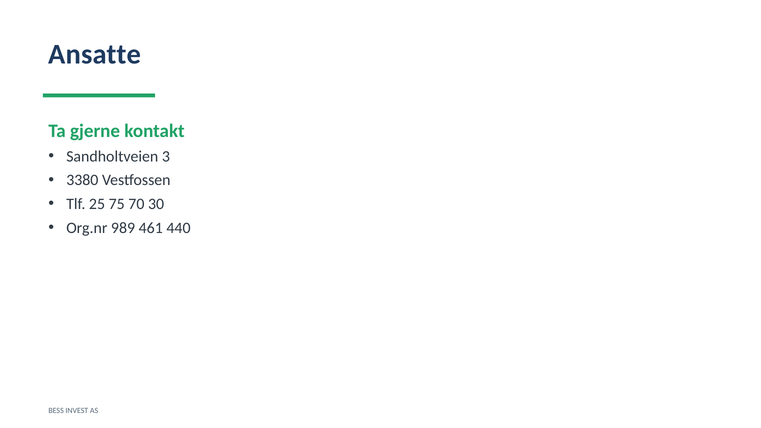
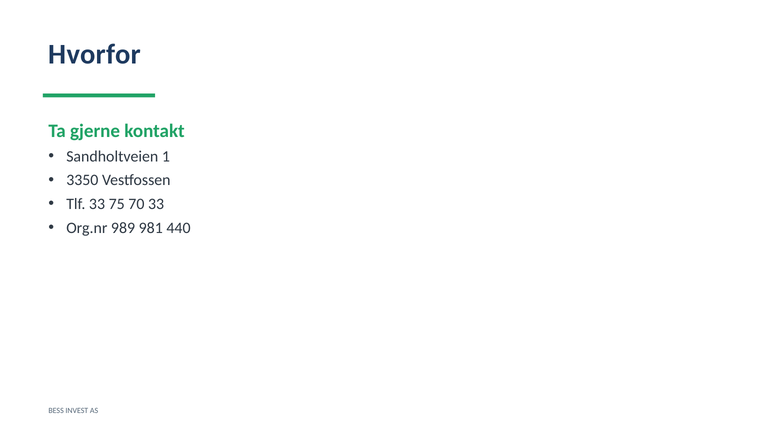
Ansatte: Ansatte -> Hvorfor
3: 3 -> 1
3380: 3380 -> 3350
Tlf 25: 25 -> 33
70 30: 30 -> 33
461: 461 -> 981
